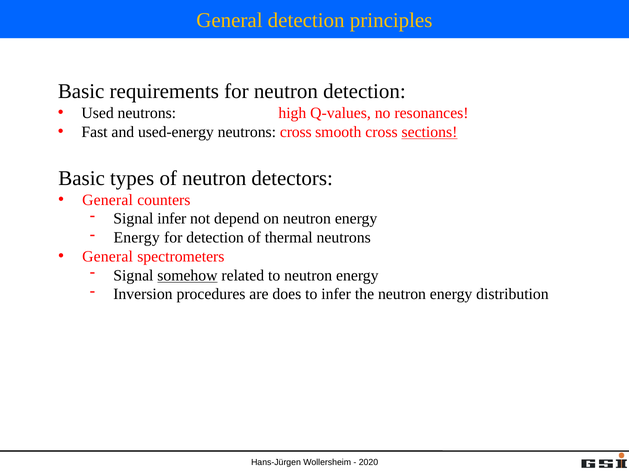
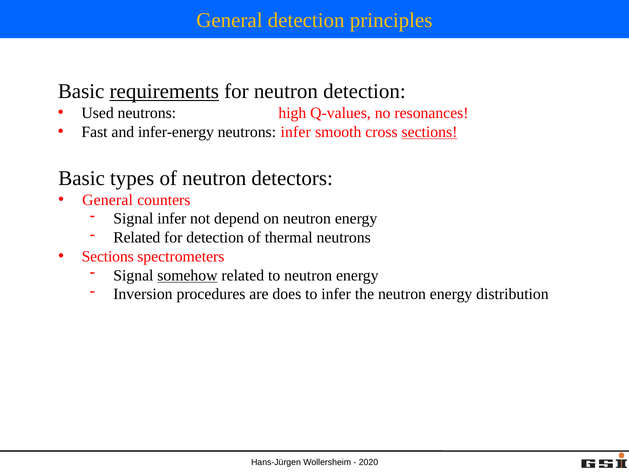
requirements underline: none -> present
used-energy: used-energy -> infer-energy
neutrons cross: cross -> infer
Energy at (137, 237): Energy -> Related
General at (108, 256): General -> Sections
